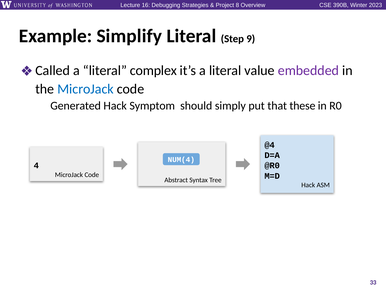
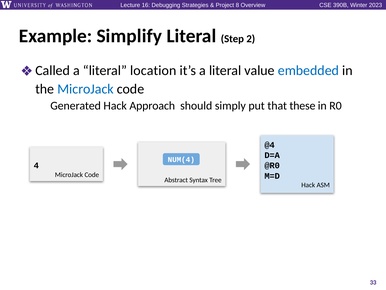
9: 9 -> 2
complex: complex -> location
embedded colour: purple -> blue
Symptom: Symptom -> Approach
